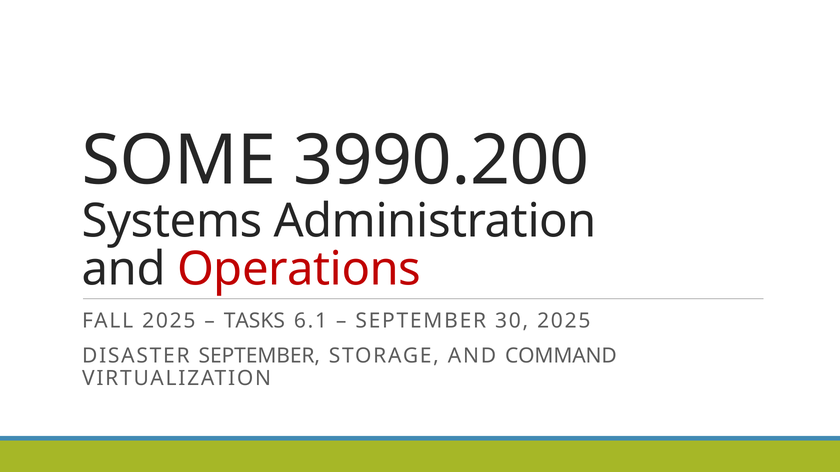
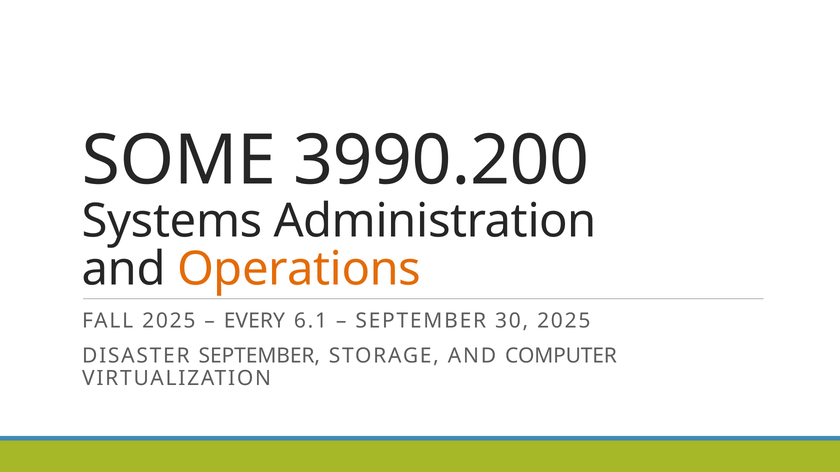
Operations colour: red -> orange
TASKS: TASKS -> EVERY
COMMAND: COMMAND -> COMPUTER
